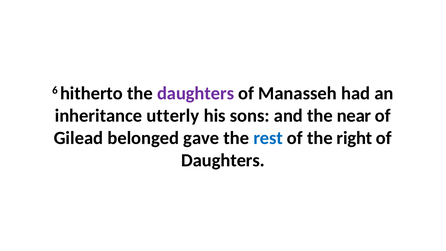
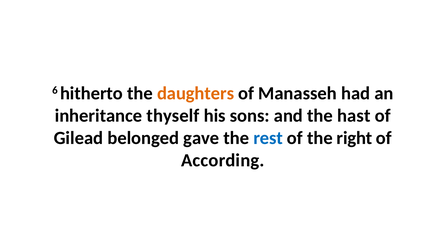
daughters at (196, 93) colour: purple -> orange
utterly: utterly -> thyself
near: near -> hast
Daughters at (223, 160): Daughters -> According
